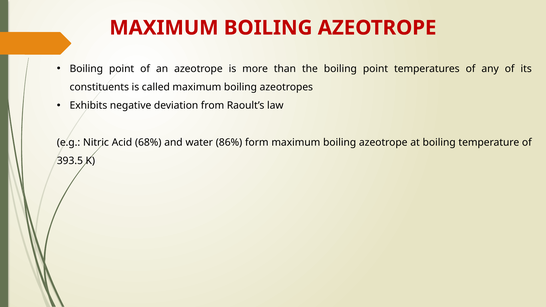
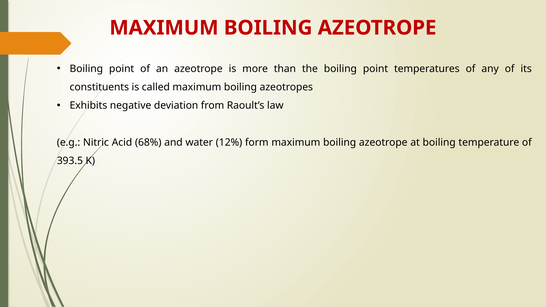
86%: 86% -> 12%
